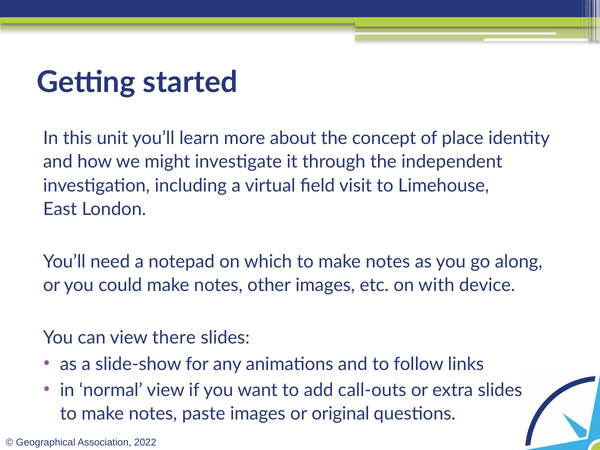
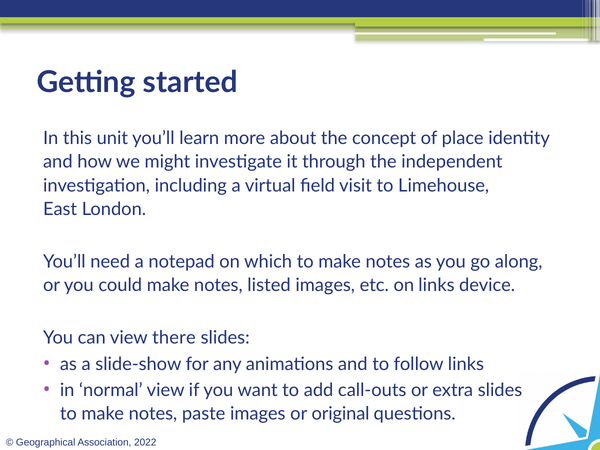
other: other -> listed
on with: with -> links
